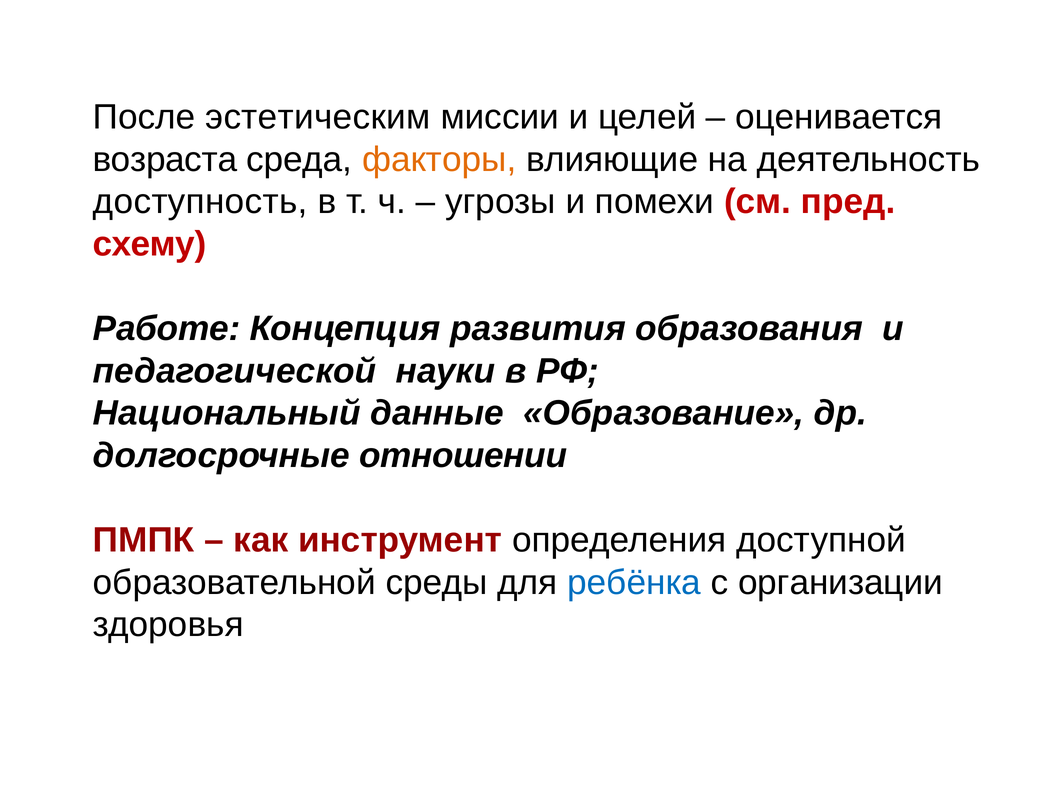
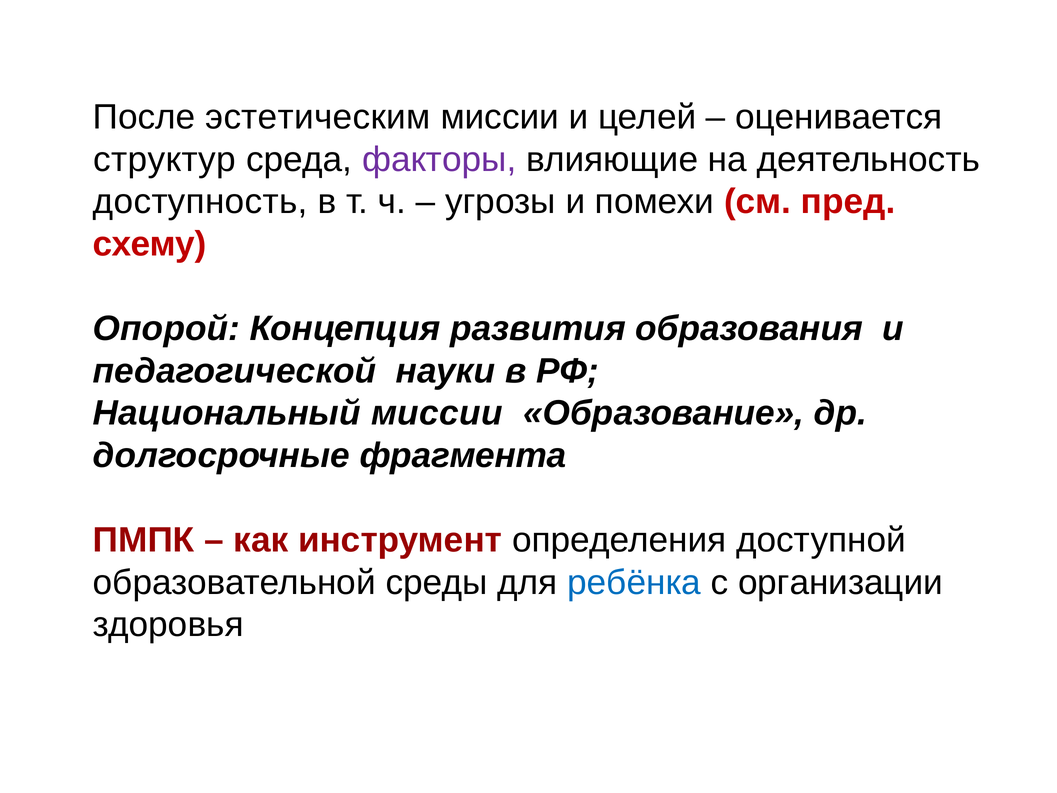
возраста: возраста -> структур
факторы colour: orange -> purple
Работе: Работе -> Опорой
Национальный данные: данные -> миссии
отношении: отношении -> фрагмента
